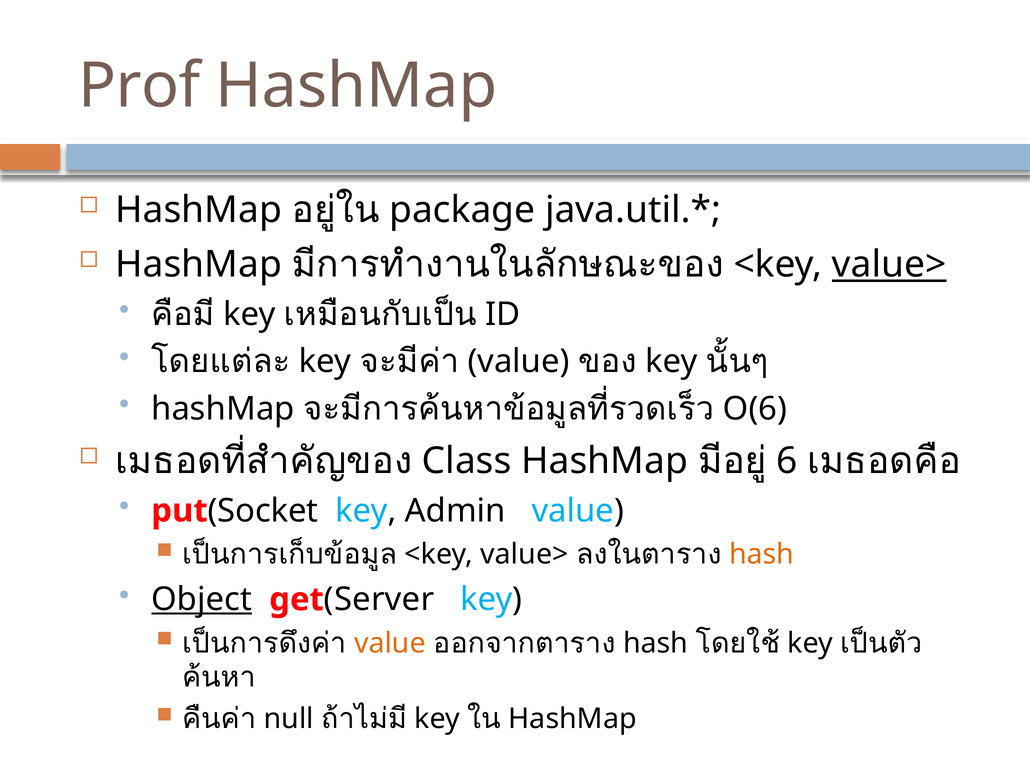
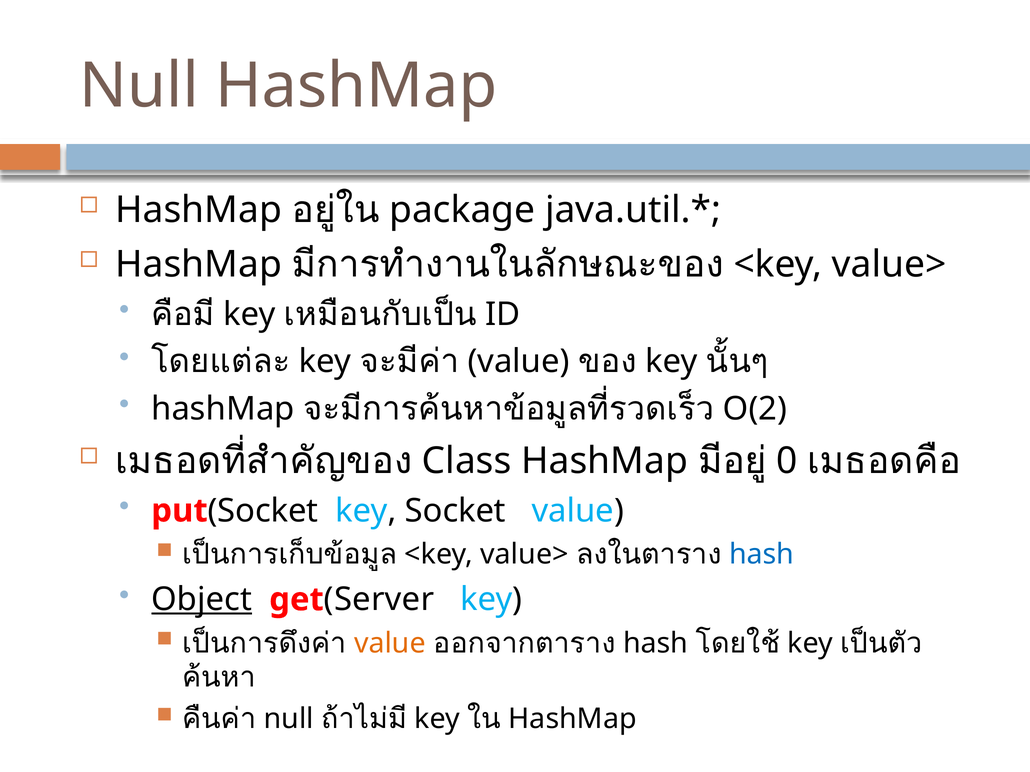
Prof at (139, 86): Prof -> Null
value> at (889, 265) underline: present -> none
O(6: O(6 -> O(2
6: 6 -> 0
key Admin: Admin -> Socket
hash at (762, 555) colour: orange -> blue
